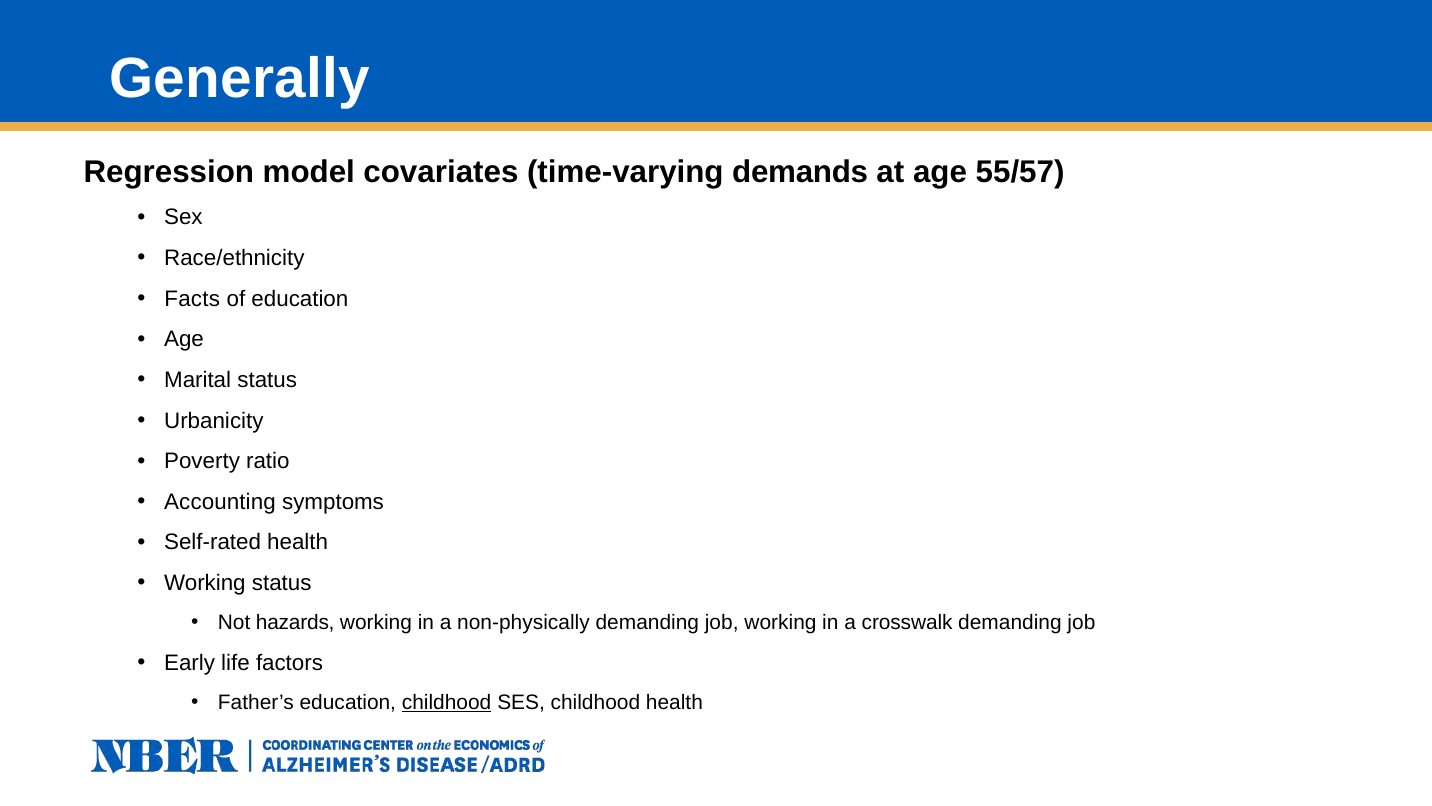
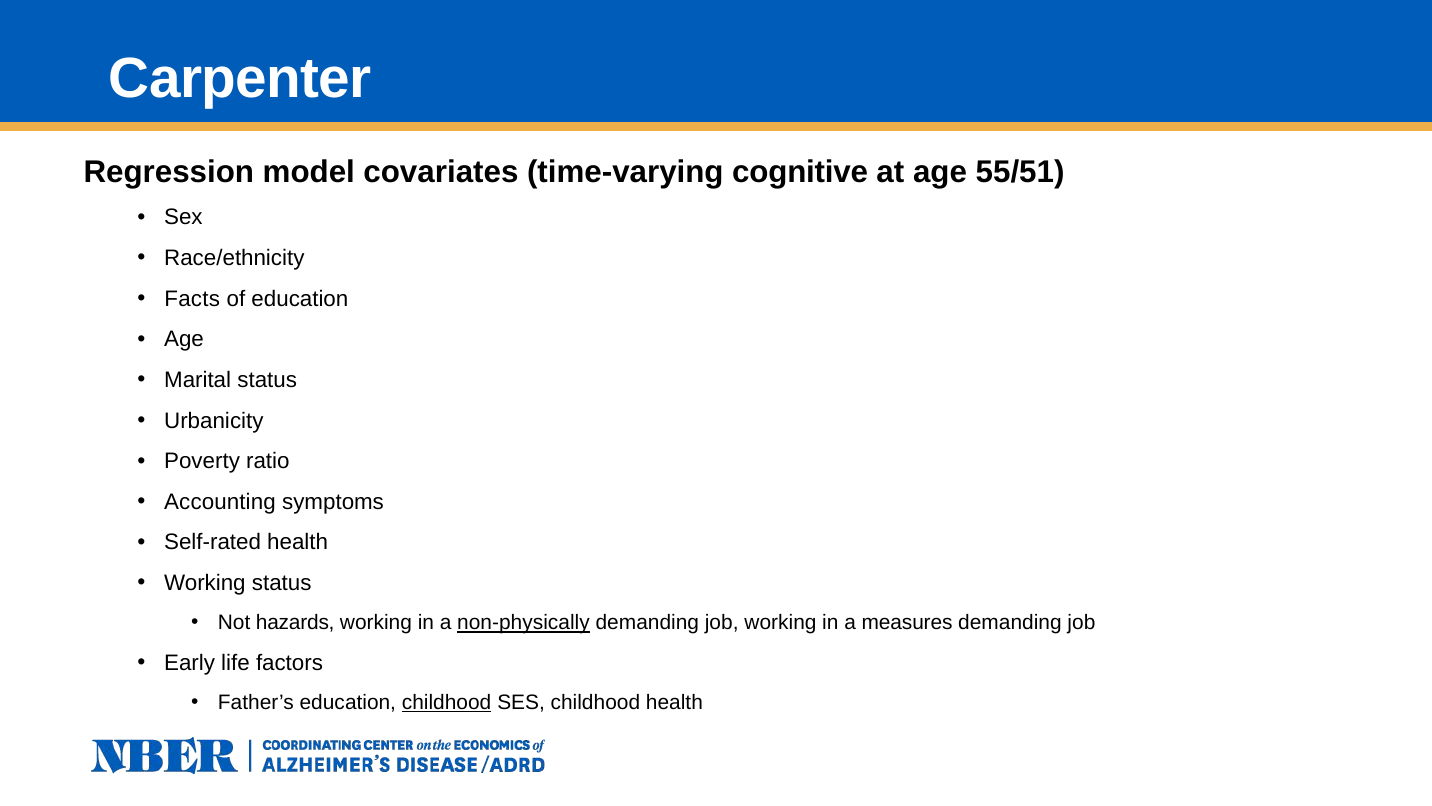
Generally: Generally -> Carpenter
demands: demands -> cognitive
55/57: 55/57 -> 55/51
non-physically underline: none -> present
crosswalk: crosswalk -> measures
